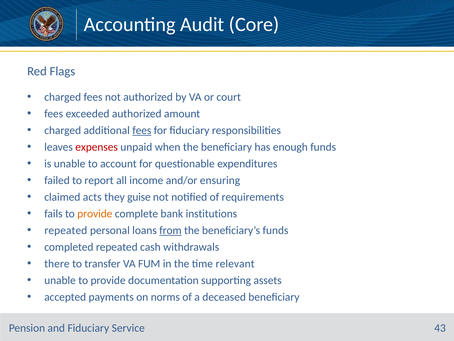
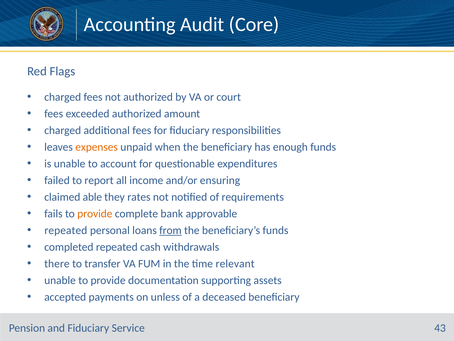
fees at (142, 130) underline: present -> none
expenses colour: red -> orange
acts: acts -> able
guise: guise -> rates
institutions: institutions -> approvable
norms: norms -> unless
